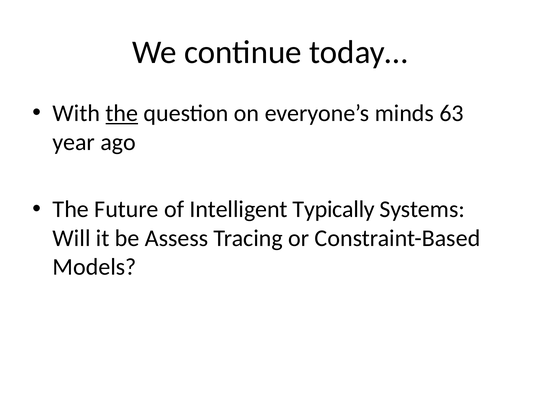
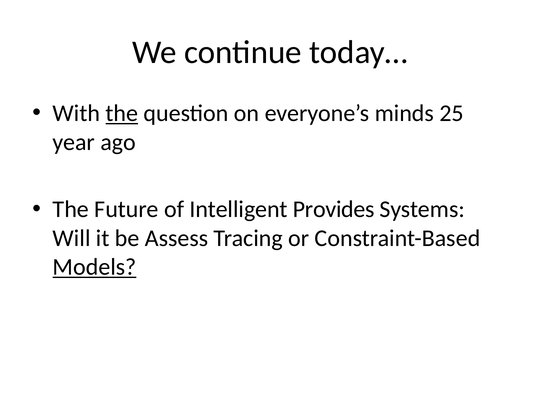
63: 63 -> 25
Typically: Typically -> Provides
Models underline: none -> present
